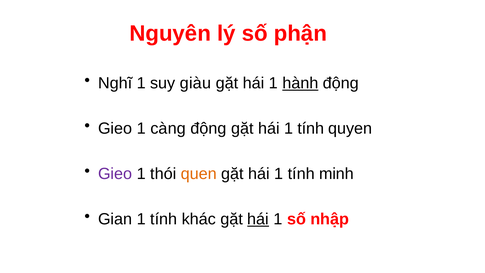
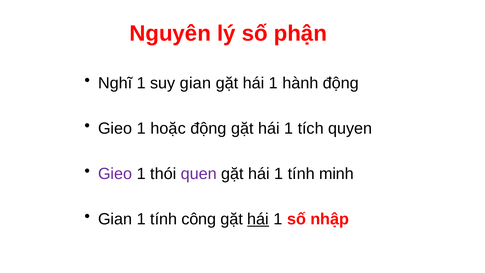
suy giàu: giàu -> gian
hành underline: present -> none
càng: càng -> hoặc
tính at (311, 128): tính -> tích
quen colour: orange -> purple
khác: khác -> công
